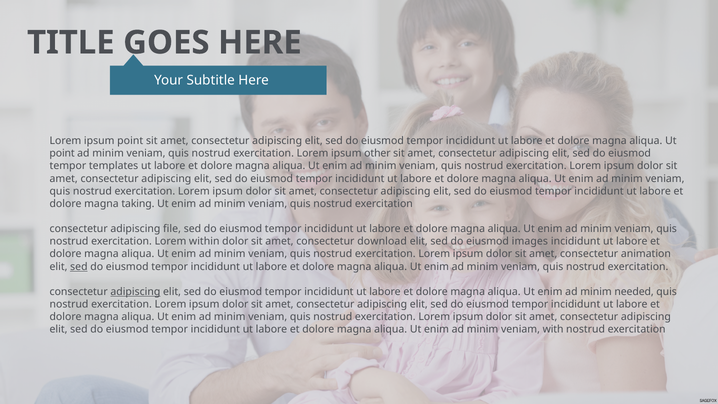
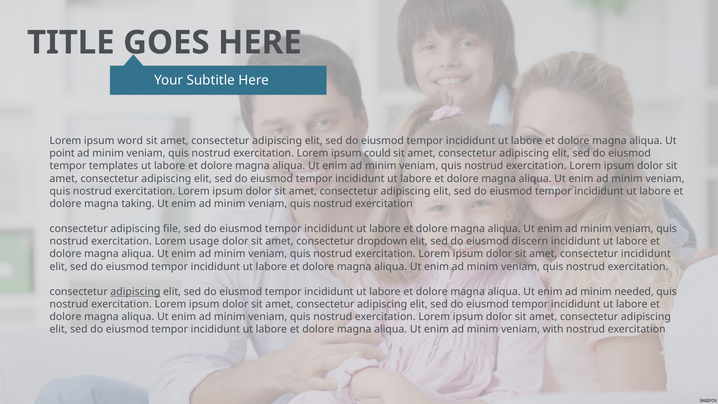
ipsum point: point -> word
other: other -> could
within: within -> usage
download: download -> dropdown
images: images -> discern
consectetur animation: animation -> incididunt
sed at (79, 267) underline: present -> none
